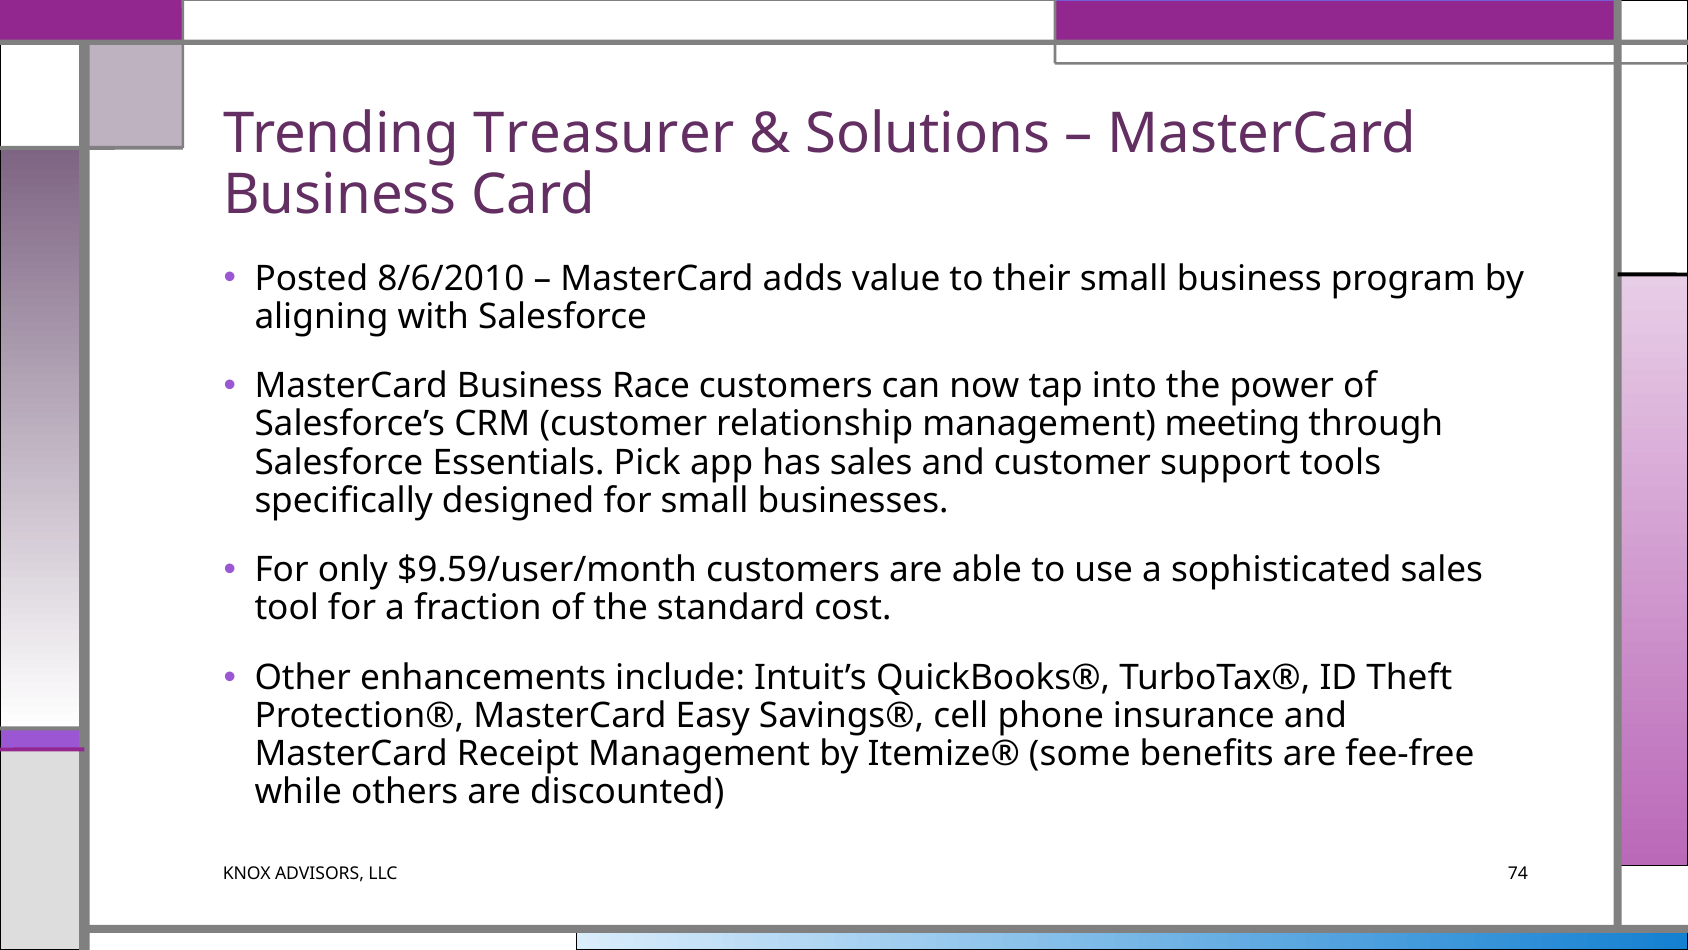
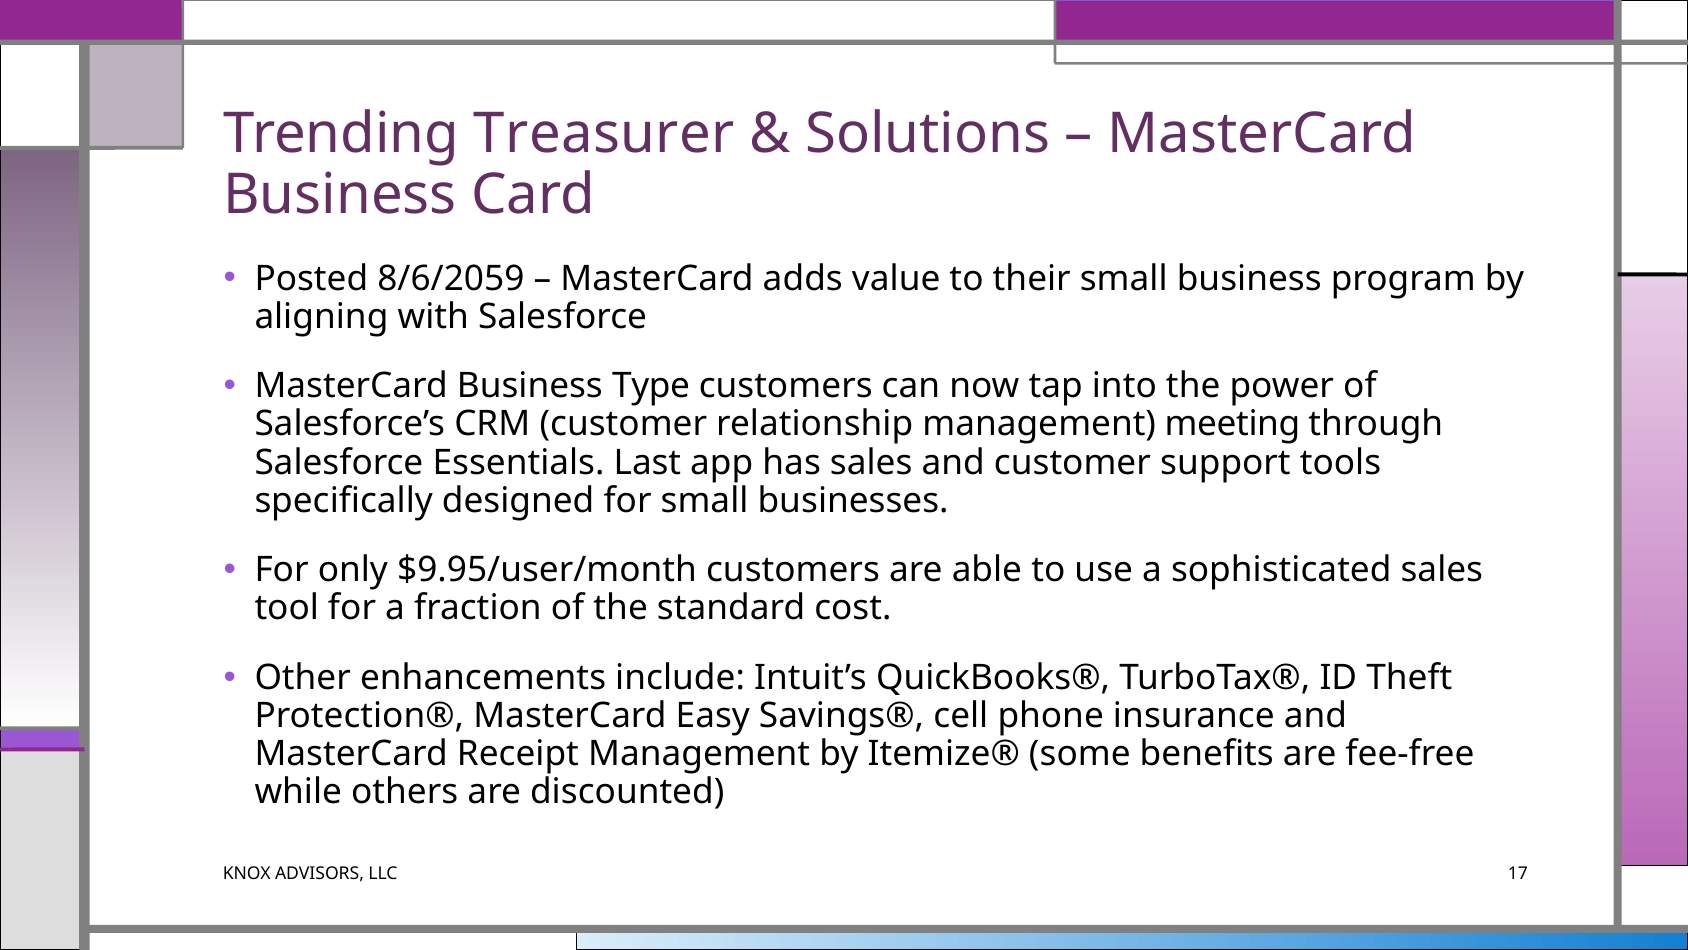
8/6/2010: 8/6/2010 -> 8/6/2059
Race: Race -> Type
Pick: Pick -> Last
$9.59/user/month: $9.59/user/month -> $9.95/user/month
74: 74 -> 17
